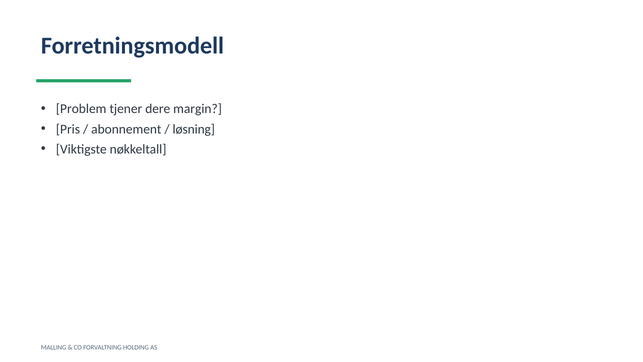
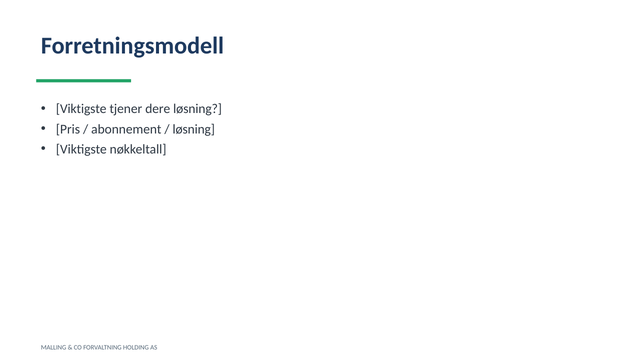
Problem at (81, 109): Problem -> Viktigste
dere margin: margin -> løsning
